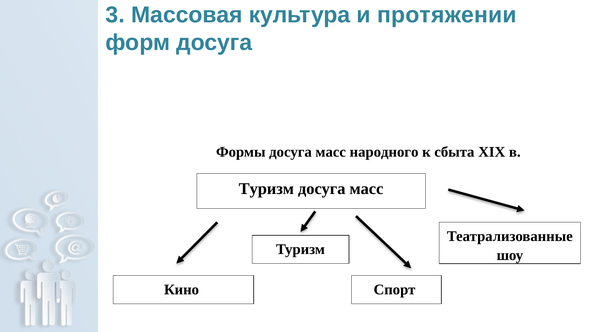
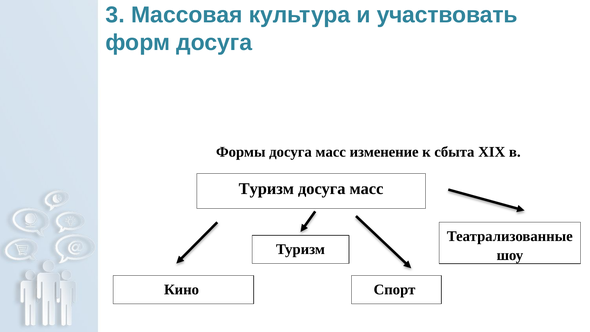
протяжении: протяжении -> участвовать
народного: народного -> изменение
